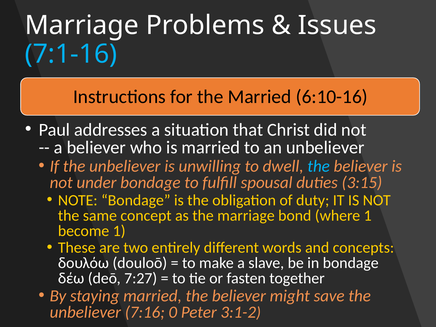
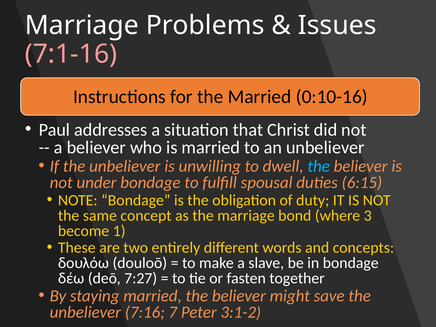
7:1-16 colour: light blue -> pink
6:10-16: 6:10-16 -> 0:10-16
3:15: 3:15 -> 6:15
where 1: 1 -> 3
0: 0 -> 7
